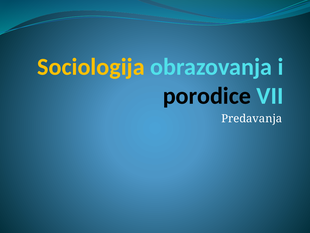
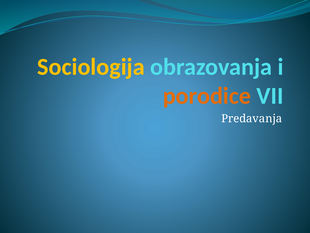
porodice colour: black -> orange
